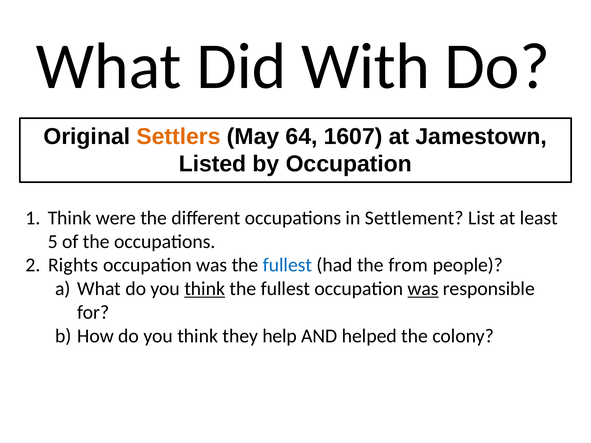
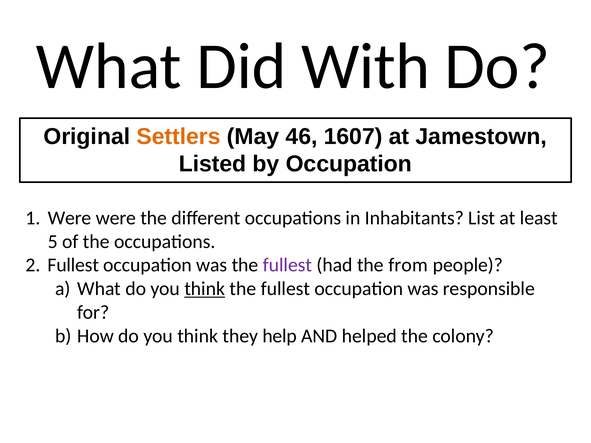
64: 64 -> 46
Think at (70, 218): Think -> Were
Settlement: Settlement -> Inhabitants
Rights at (73, 265): Rights -> Fullest
fullest at (287, 265) colour: blue -> purple
was at (423, 289) underline: present -> none
